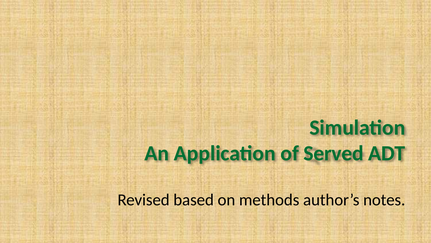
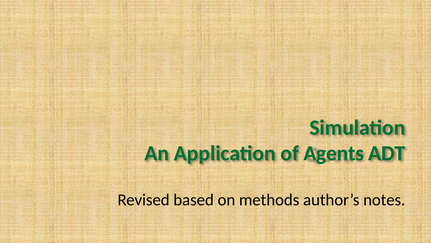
Served: Served -> Agents
